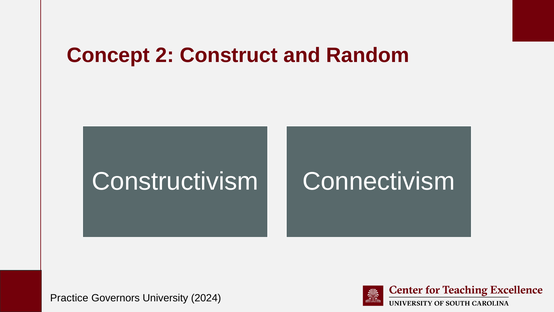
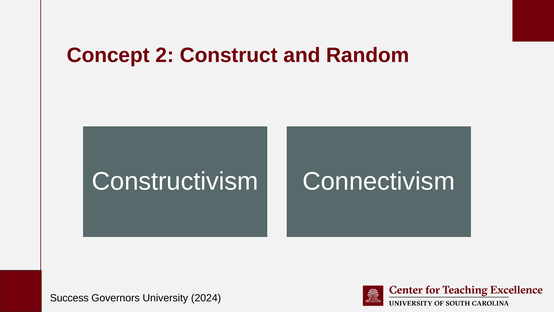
Practice: Practice -> Success
